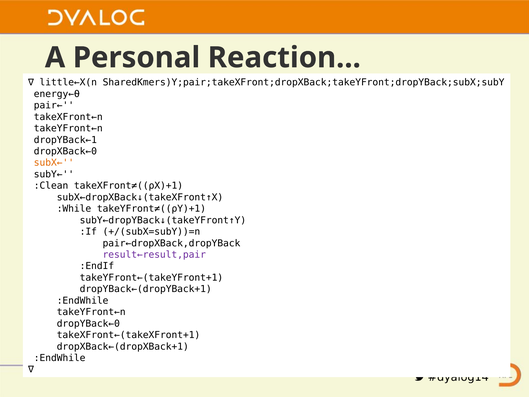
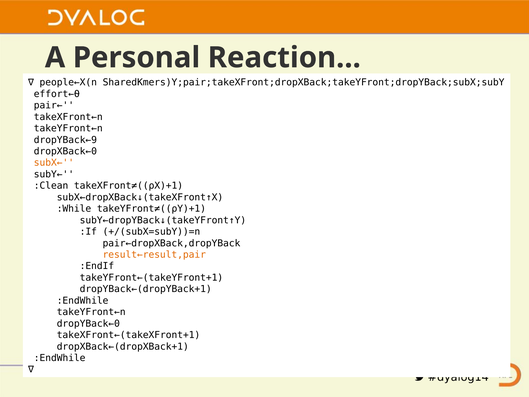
little←X(n: little←X(n -> people←X(n
energy←⍬: energy←⍬ -> effort←⍬
dropYBack←1: dropYBack←1 -> dropYBack←9
result←result,pair colour: purple -> orange
